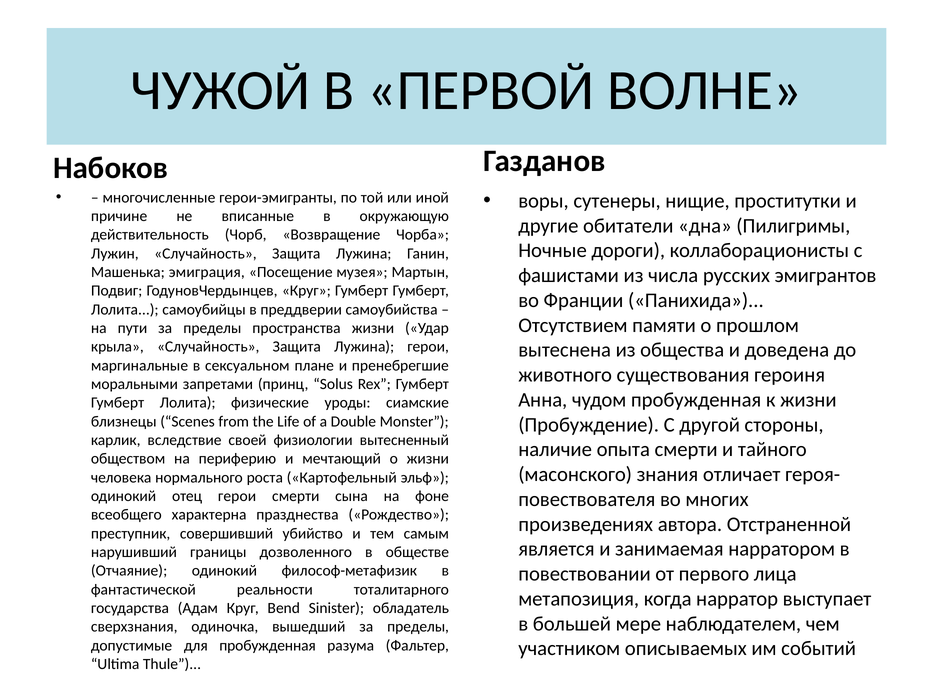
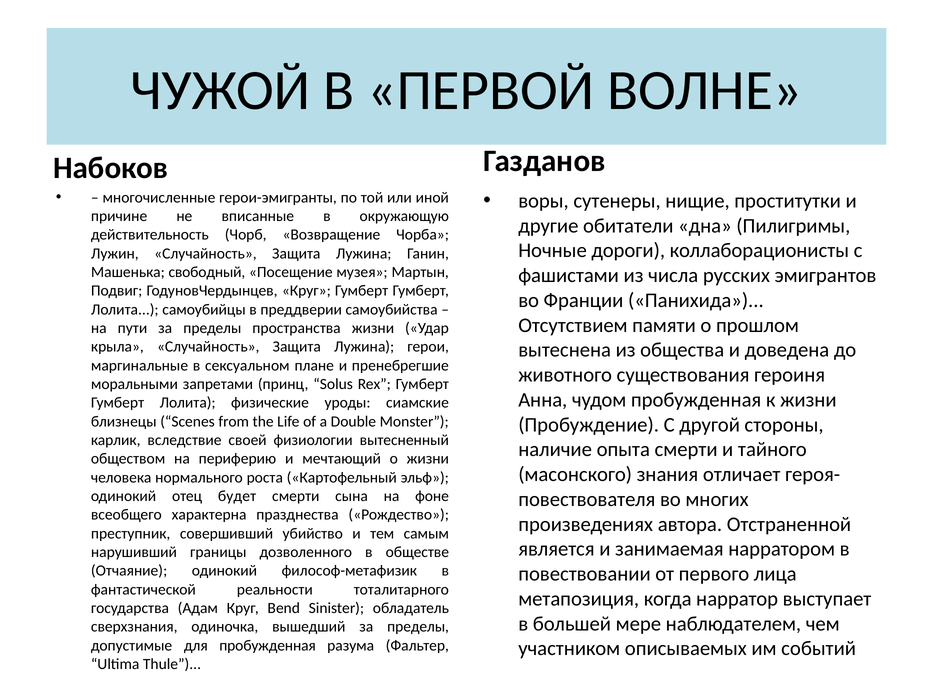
эмиграция: эмиграция -> свободный
отец герои: герои -> будет
